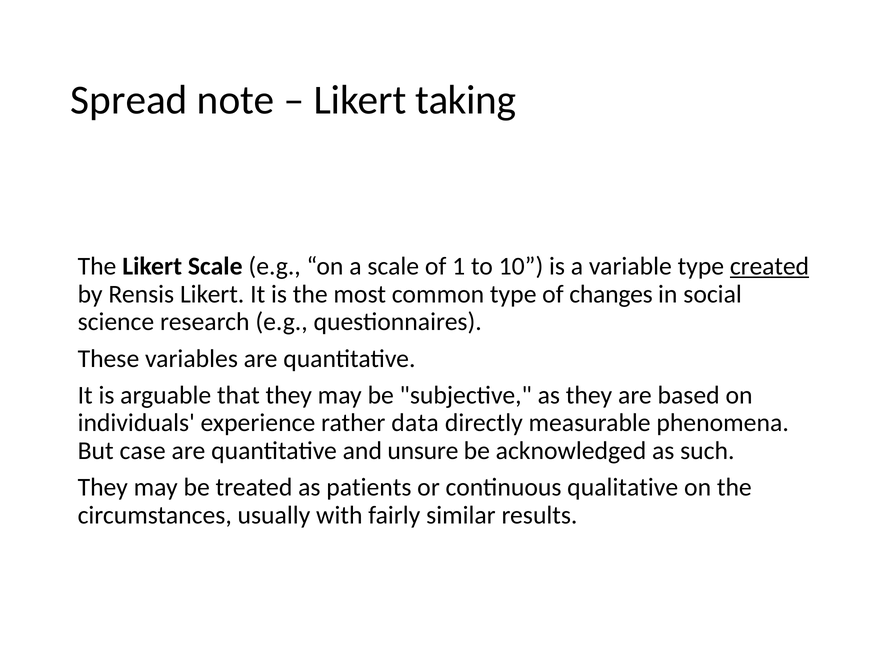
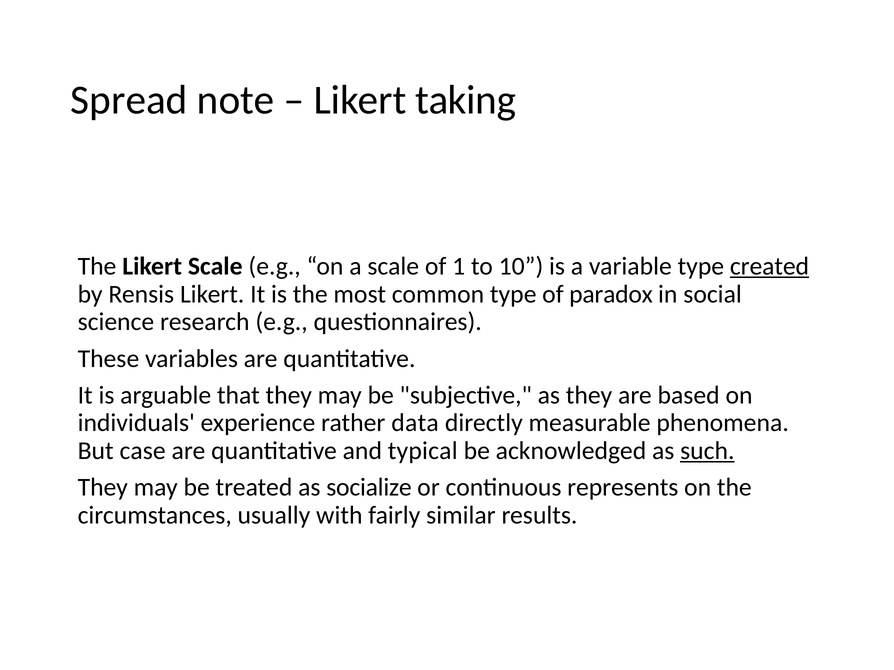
changes: changes -> paradox
unsure: unsure -> typical
such underline: none -> present
patients: patients -> socialize
qualitative: qualitative -> represents
